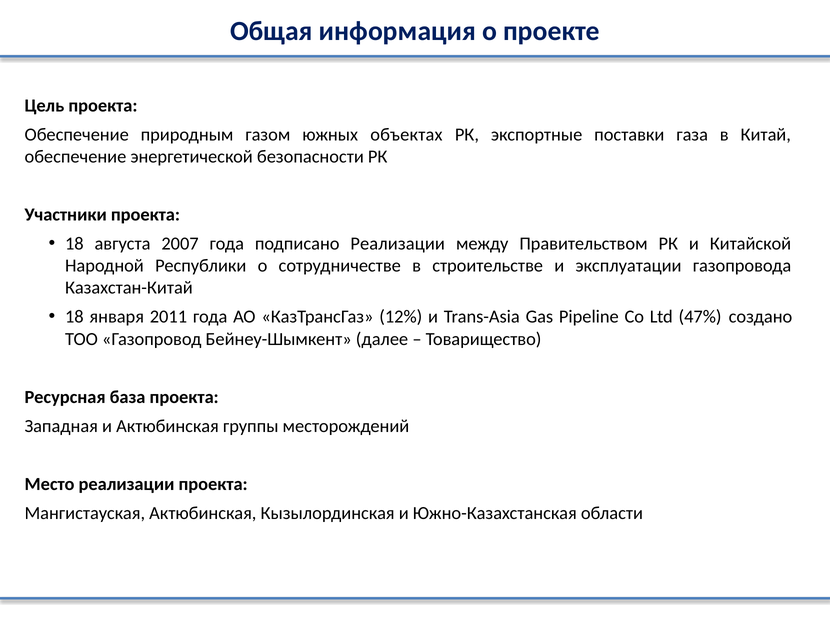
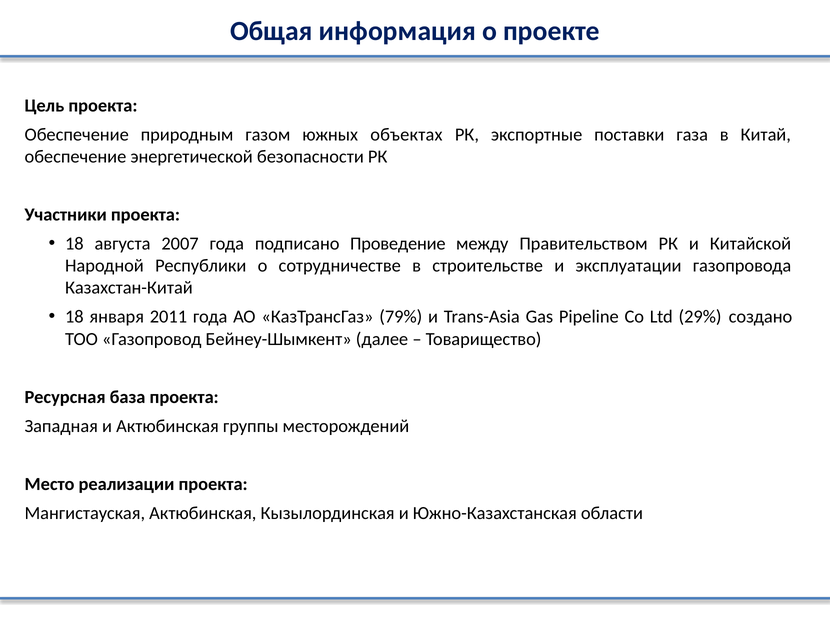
подписано Реализации: Реализации -> Проведение
12%: 12% -> 79%
47%: 47% -> 29%
